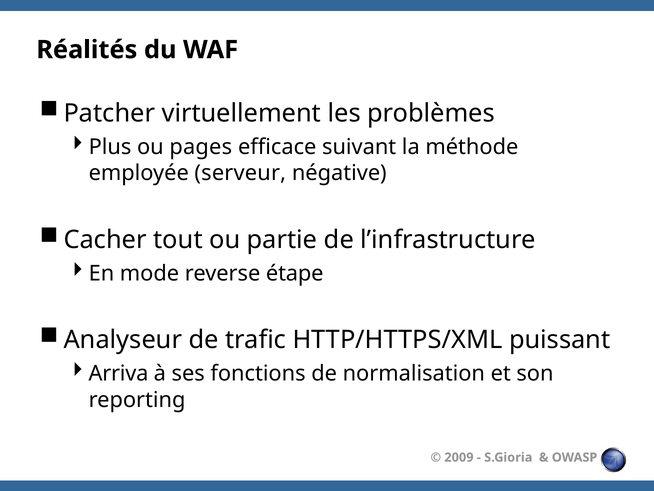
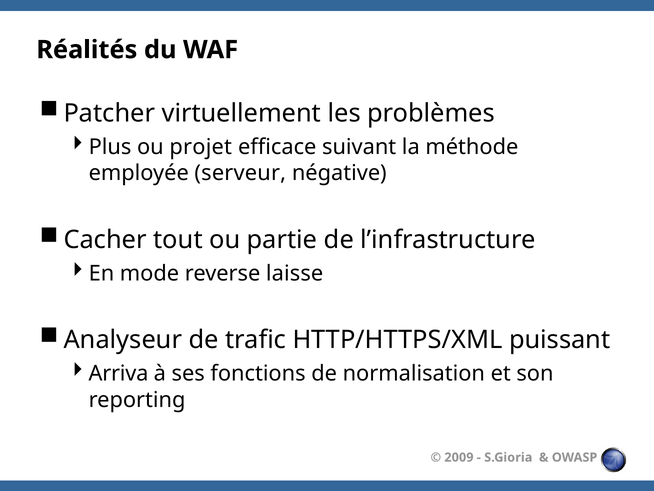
pages: pages -> projet
étape: étape -> laisse
